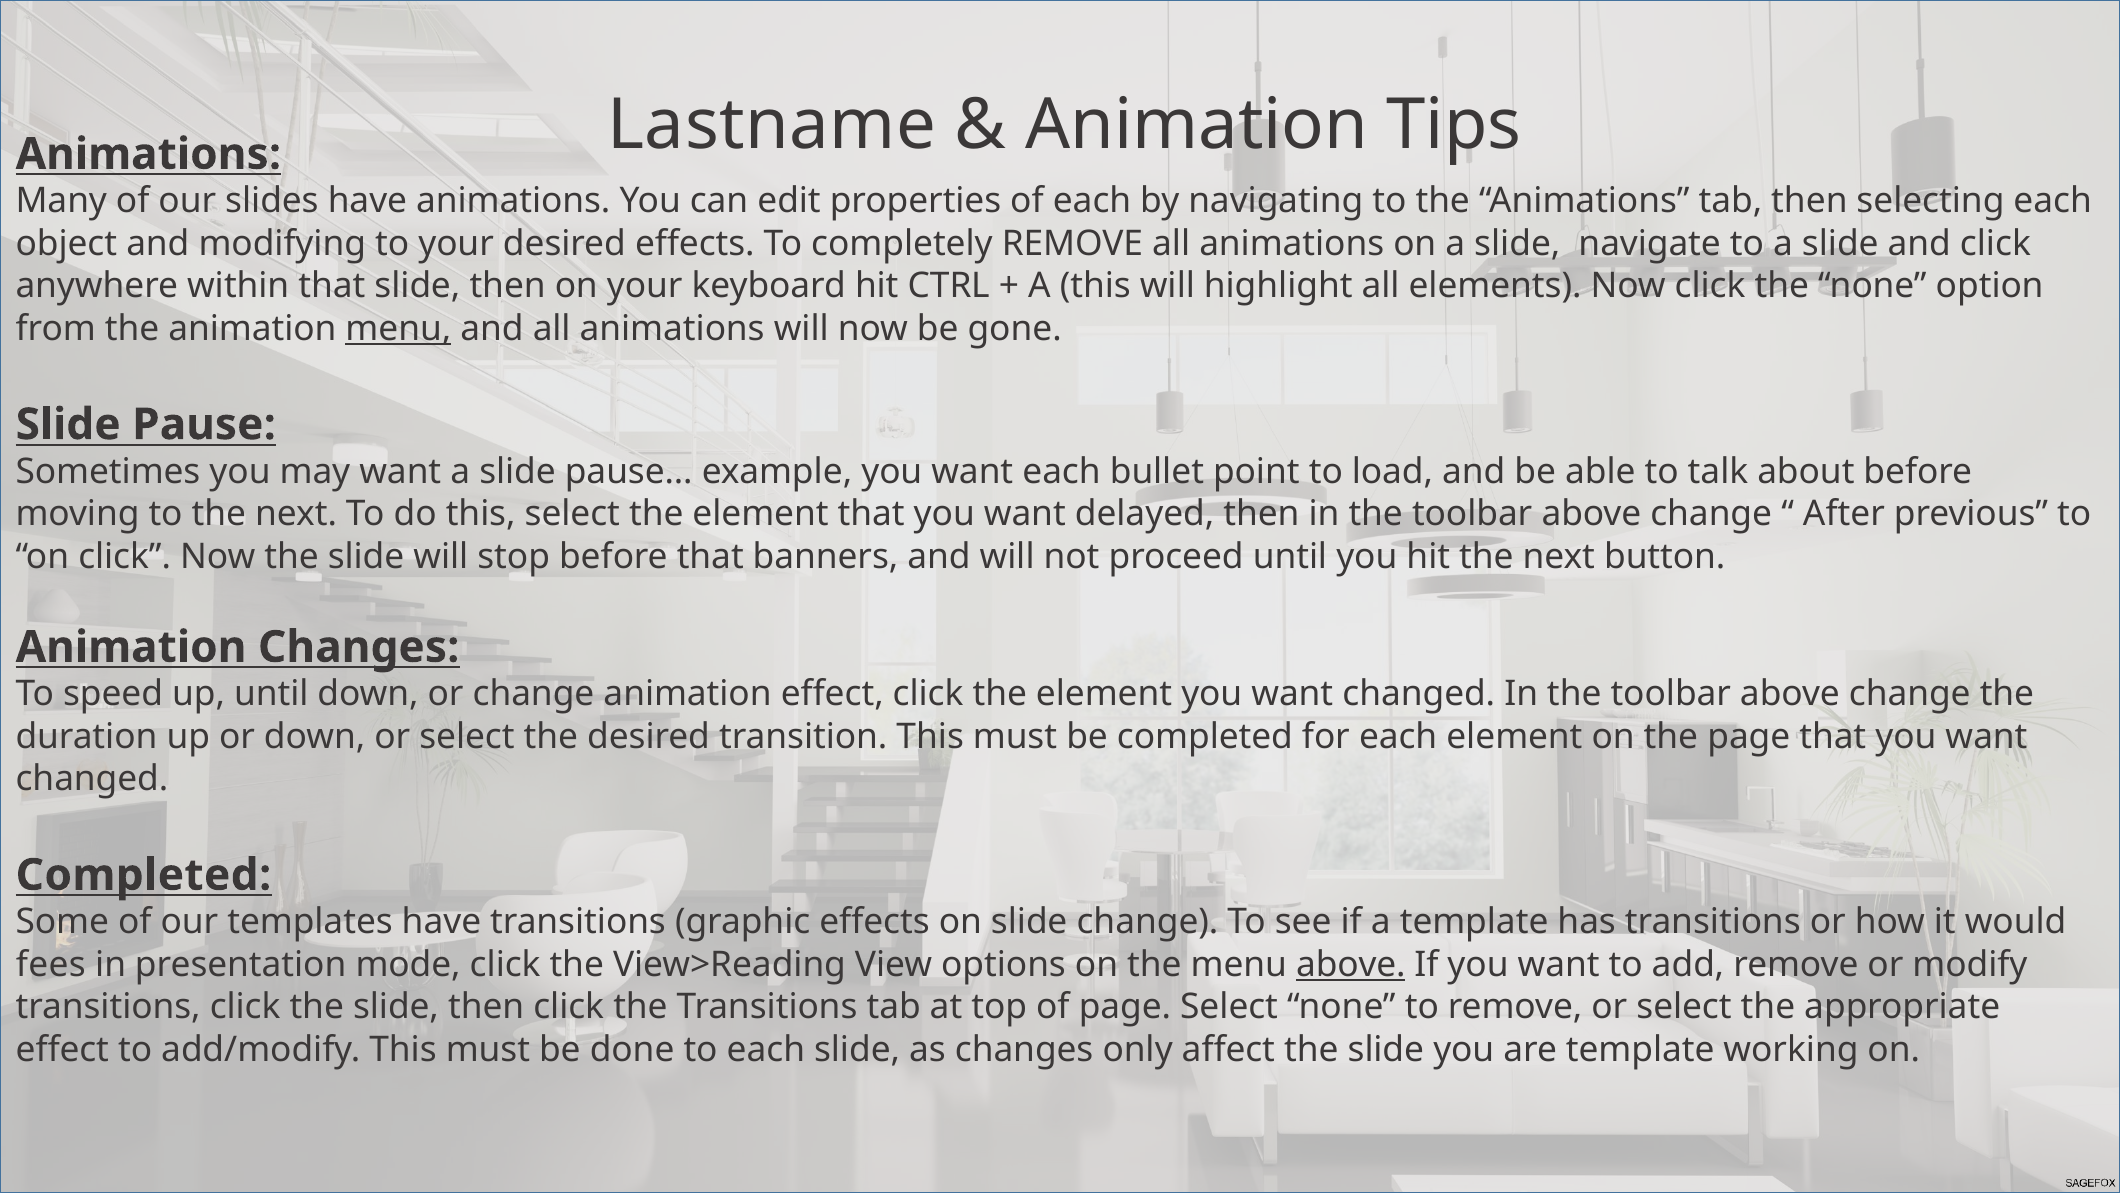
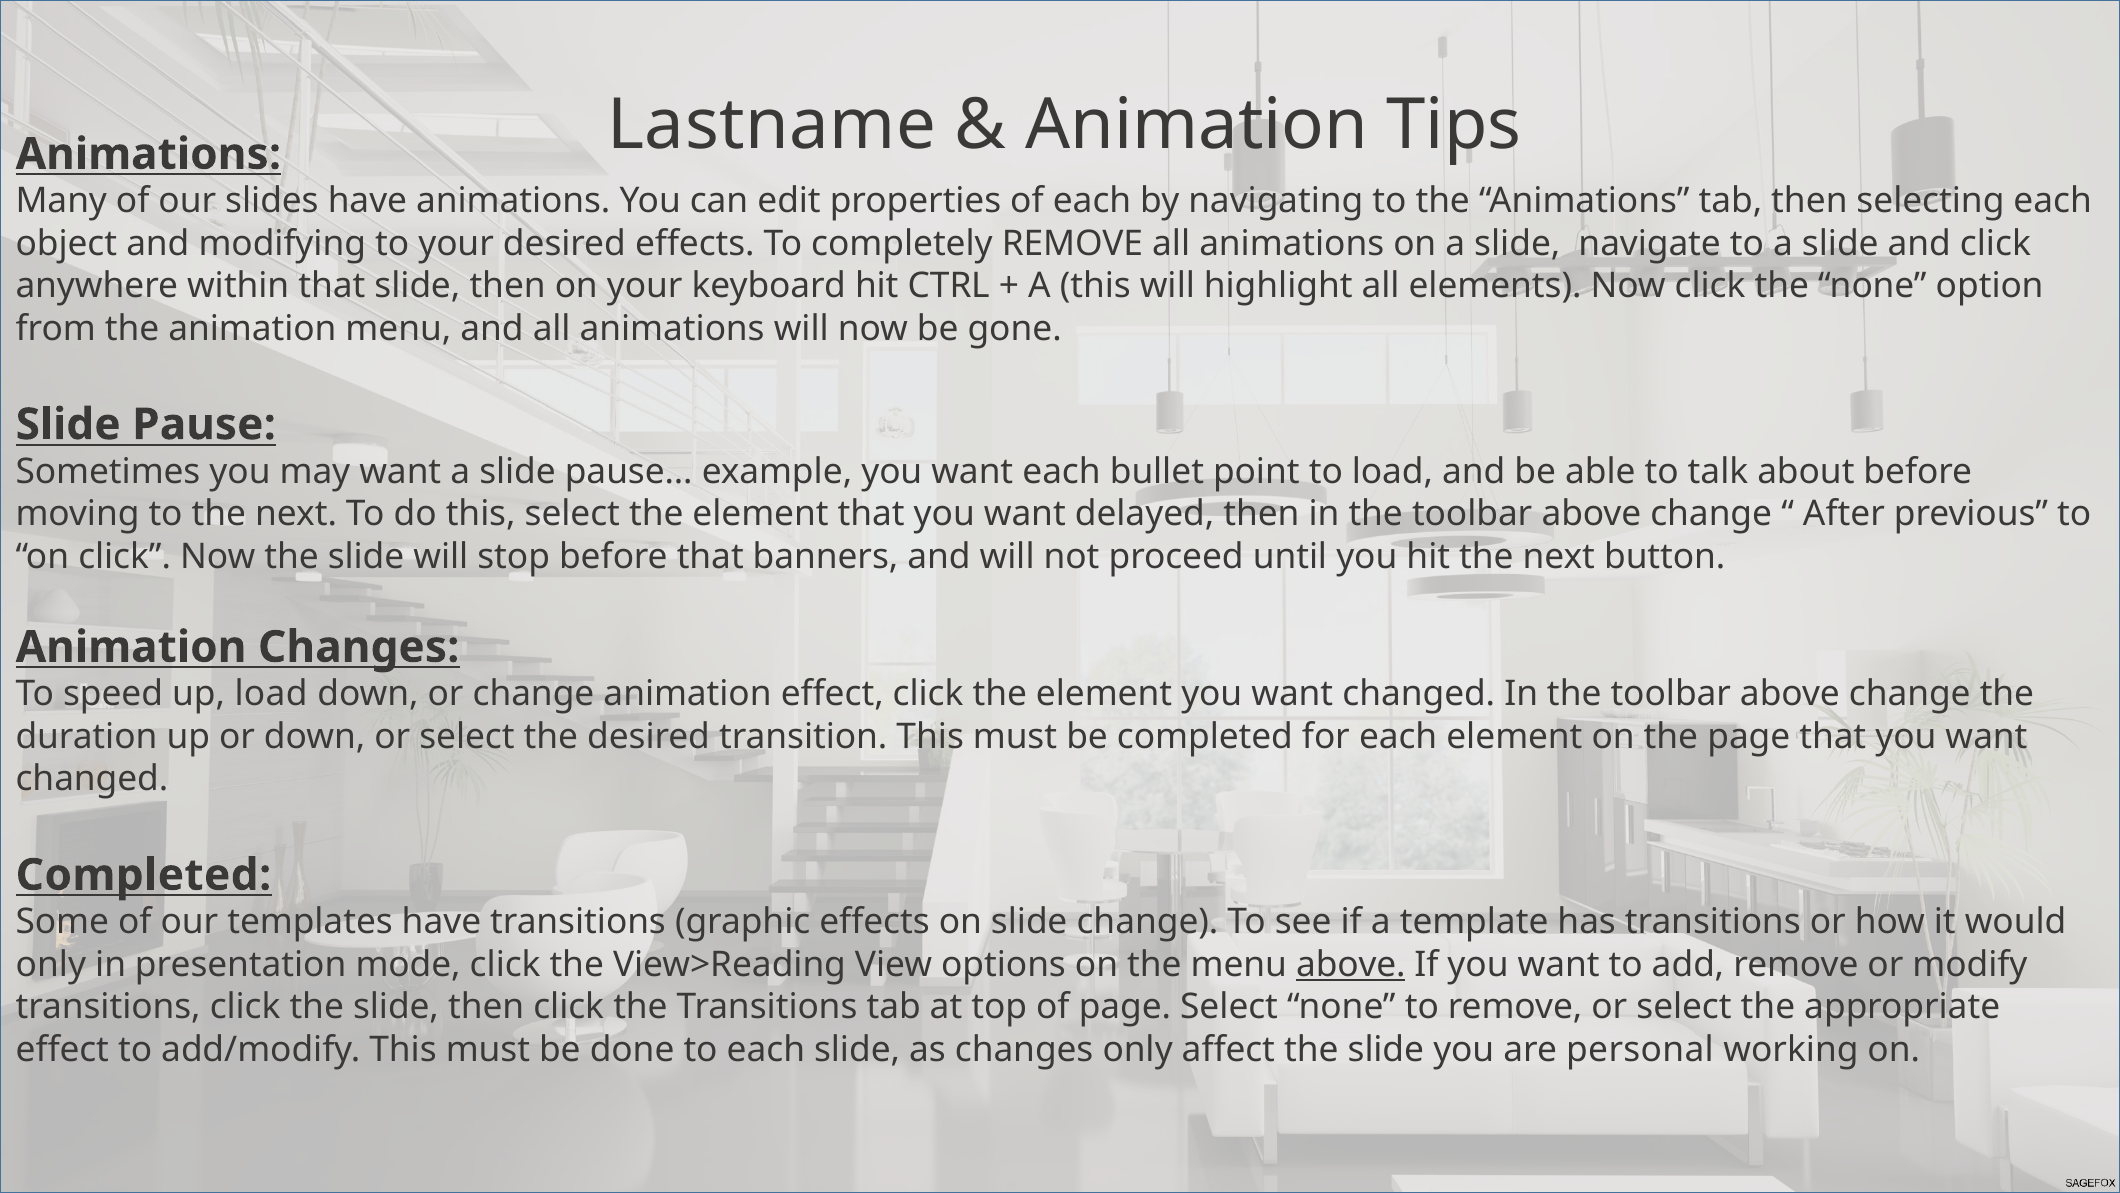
menu at (398, 328) underline: present -> none
up until: until -> load
fees at (51, 964): fees -> only
are template: template -> personal
